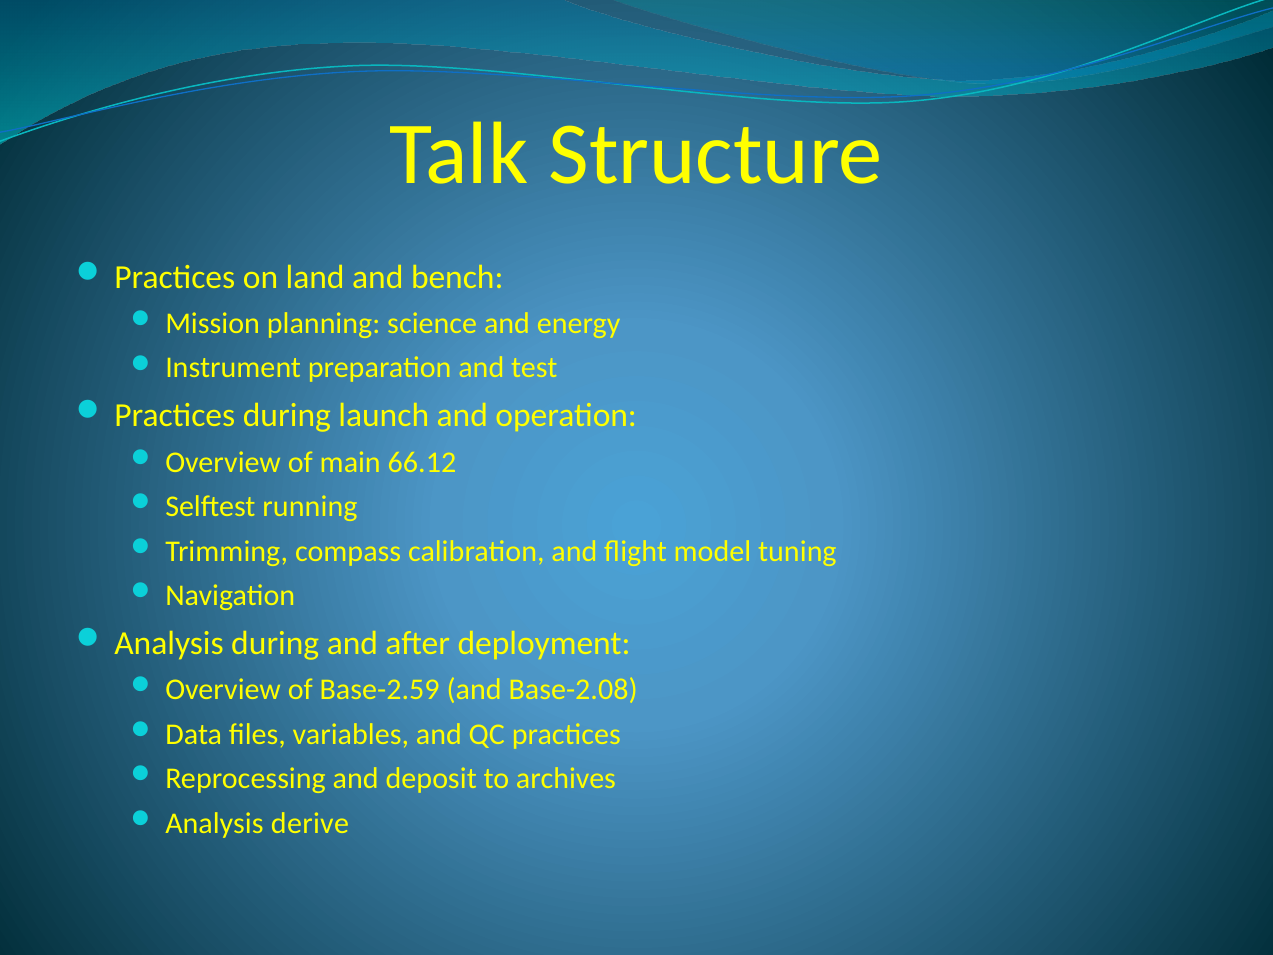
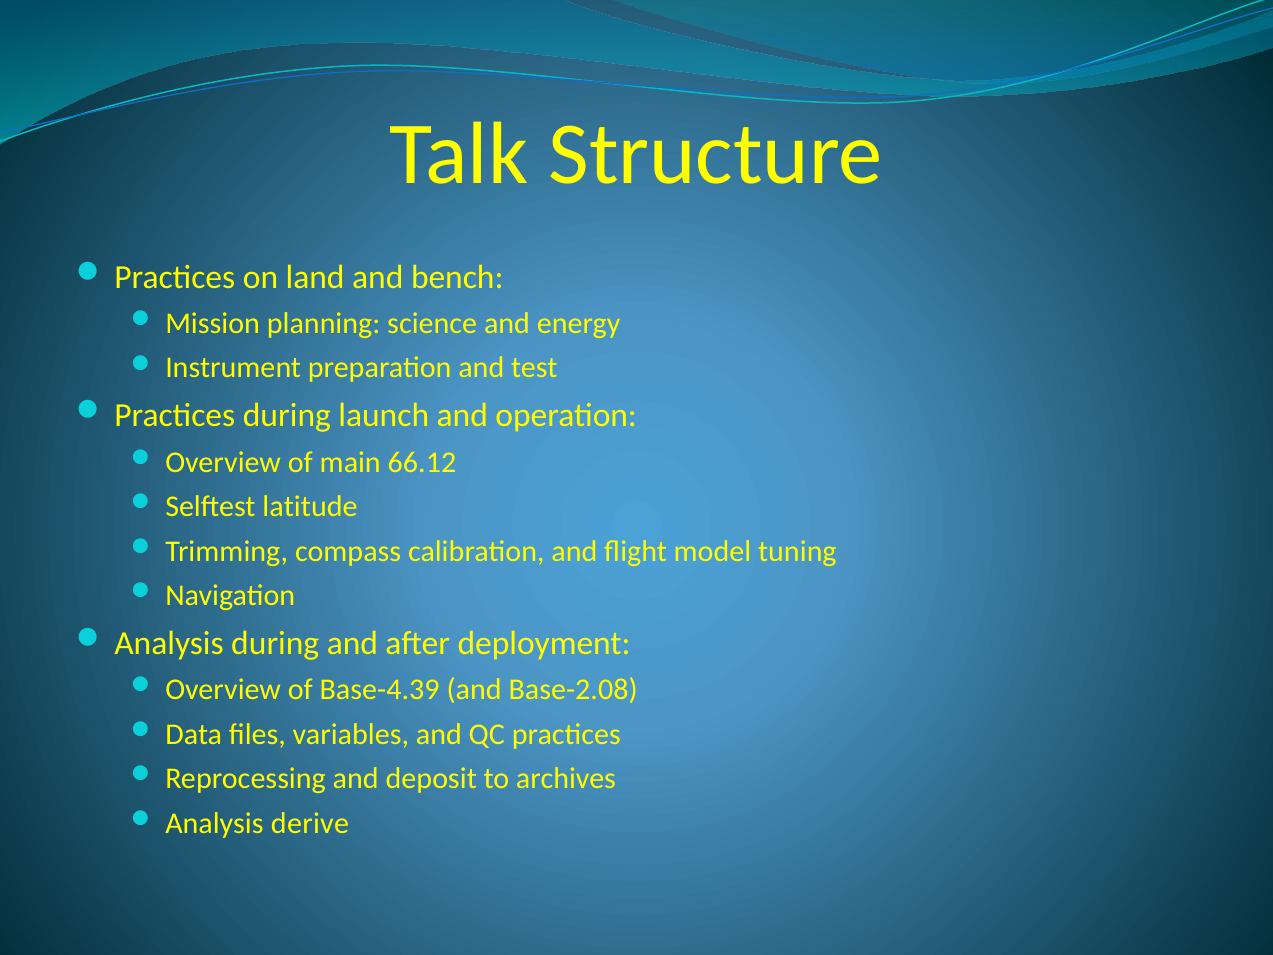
running: running -> latitude
Base-2.59: Base-2.59 -> Base-4.39
